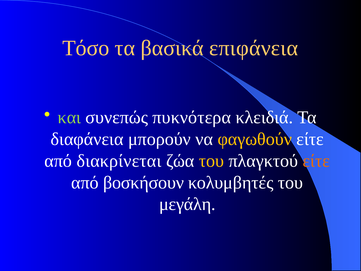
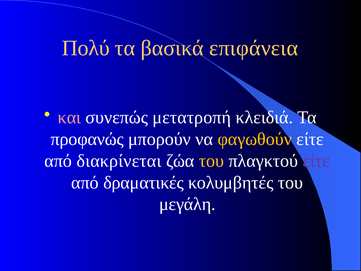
Τόσο: Τόσο -> Πολύ
και colour: light green -> pink
πυκνότερα: πυκνότερα -> μετατροπή
διαφάνεια: διαφάνεια -> προφανώς
είτε at (316, 161) colour: orange -> purple
βοσκήσουν: βοσκήσουν -> δραματικές
